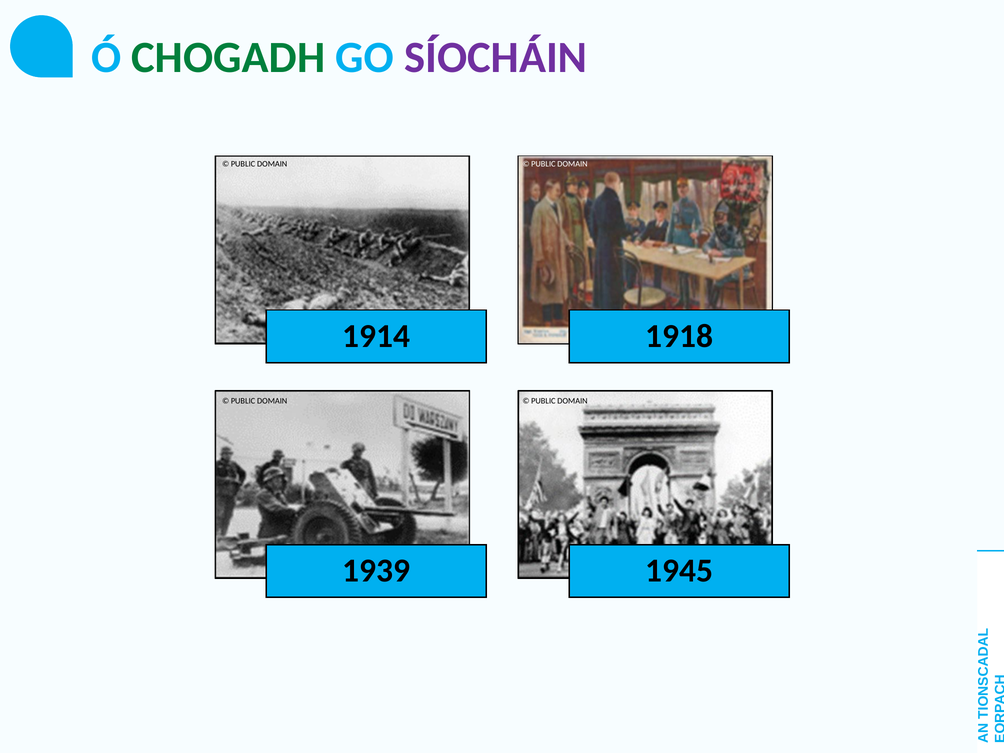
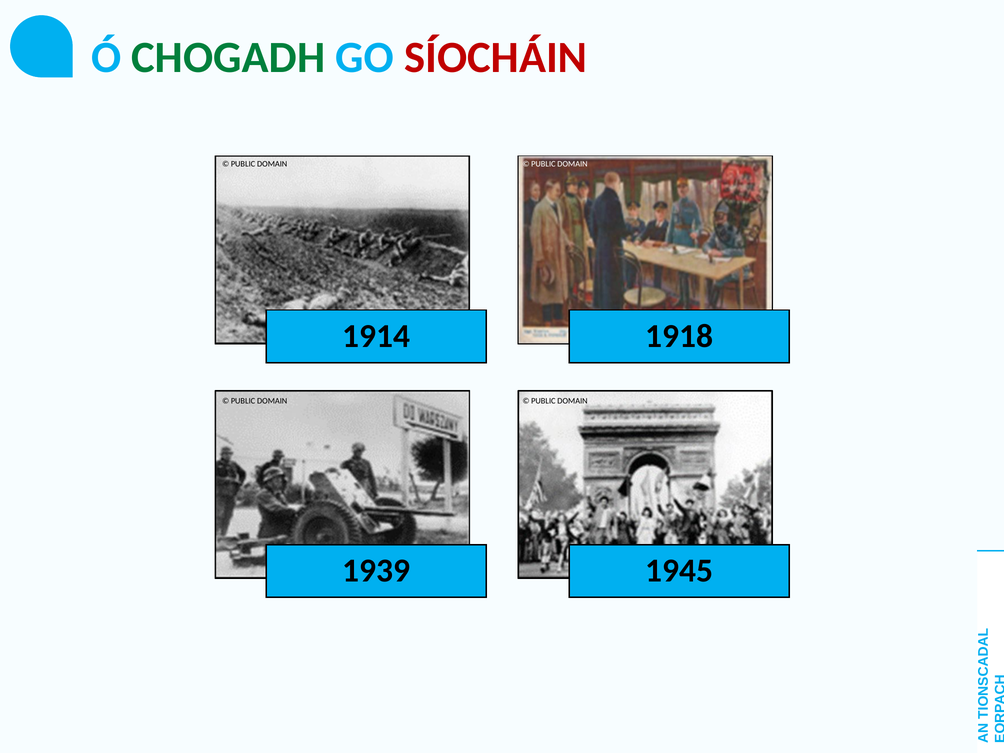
SÍOCHÁIN colour: purple -> red
